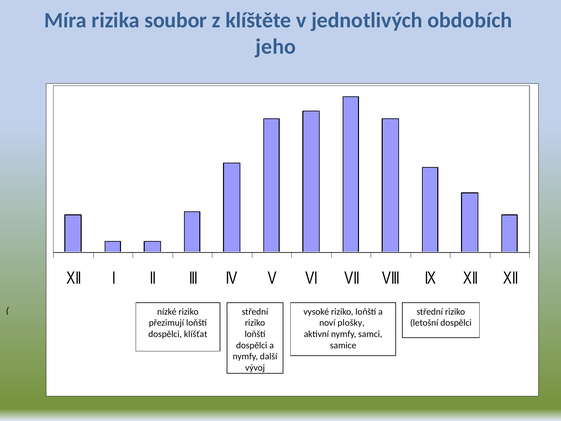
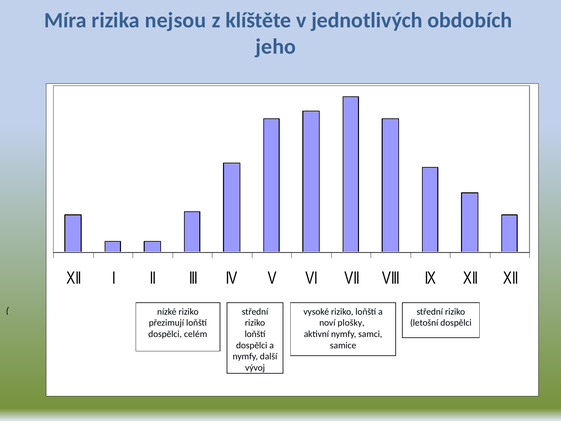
soubor: soubor -> nejsou
klíšťat: klíšťat -> celém
